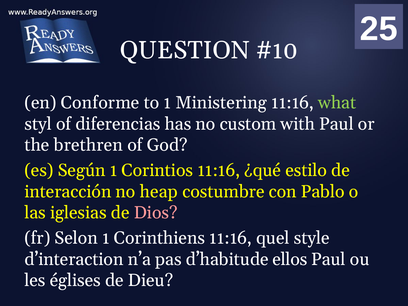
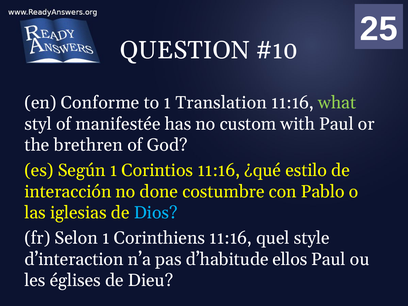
Ministering: Ministering -> Translation
diferencias: diferencias -> manifestée
heap: heap -> done
Dios colour: pink -> light blue
